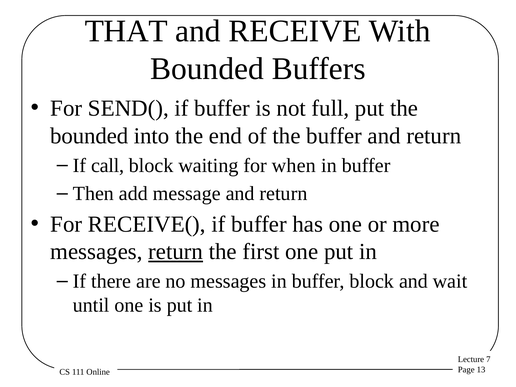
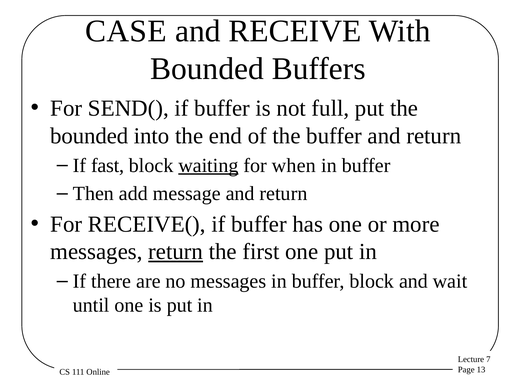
THAT: THAT -> CASE
call: call -> fast
waiting underline: none -> present
